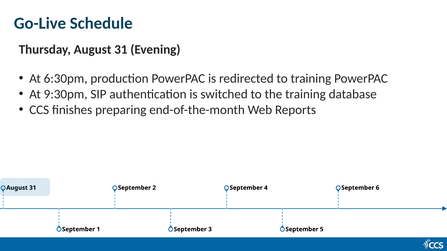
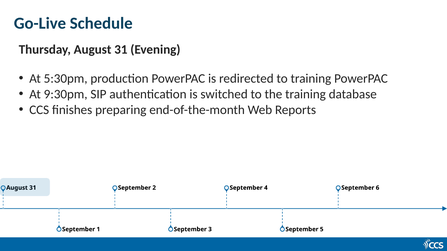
6:30pm: 6:30pm -> 5:30pm
